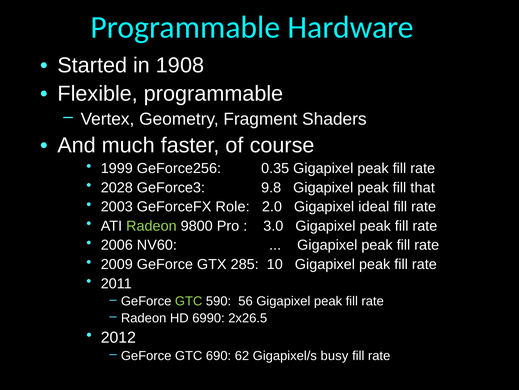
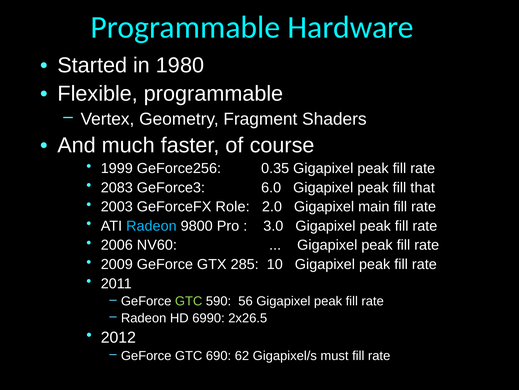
1908: 1908 -> 1980
2028: 2028 -> 2083
9.8: 9.8 -> 6.0
ideal: ideal -> main
Radeon at (151, 226) colour: light green -> light blue
busy: busy -> must
